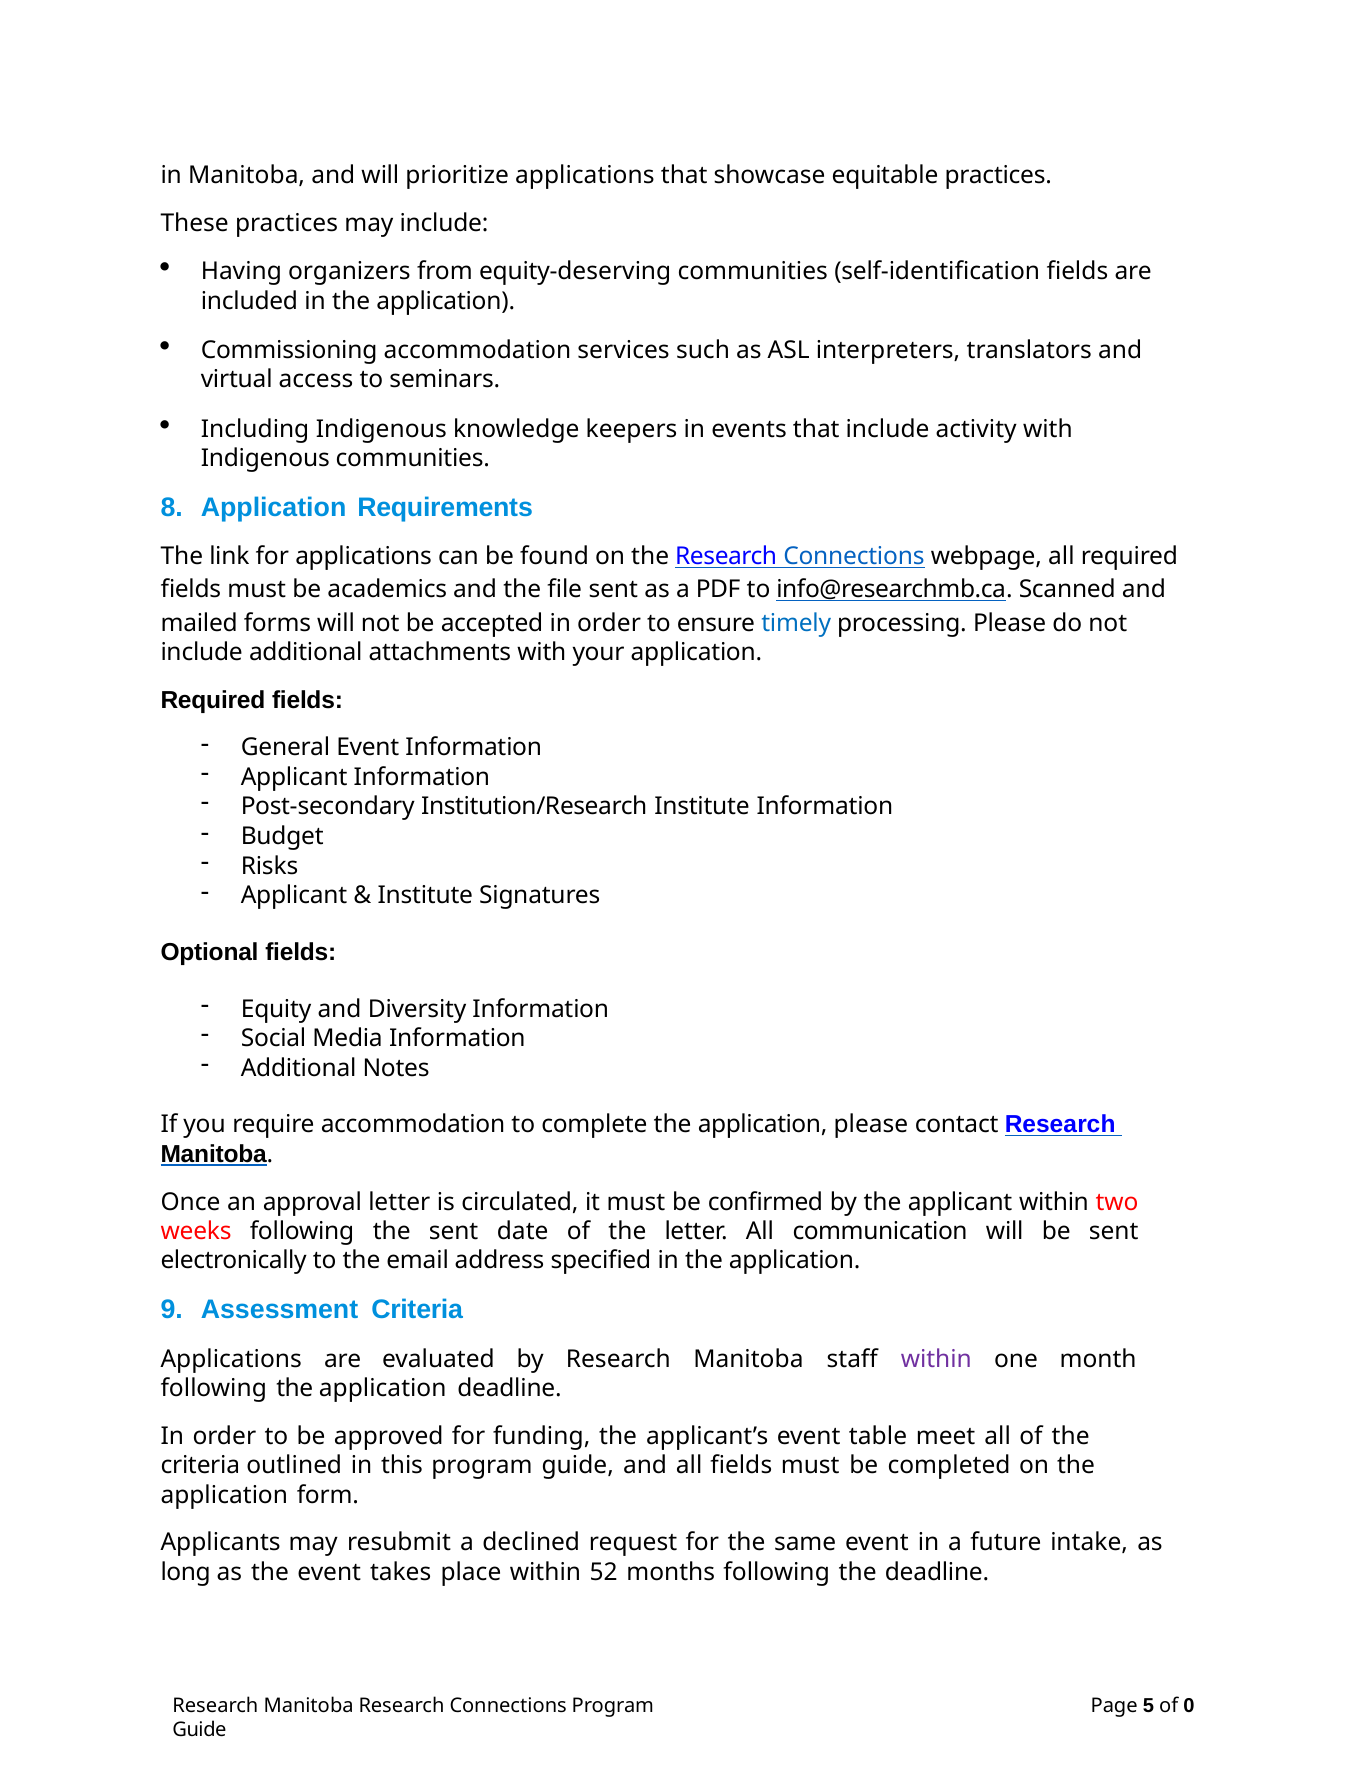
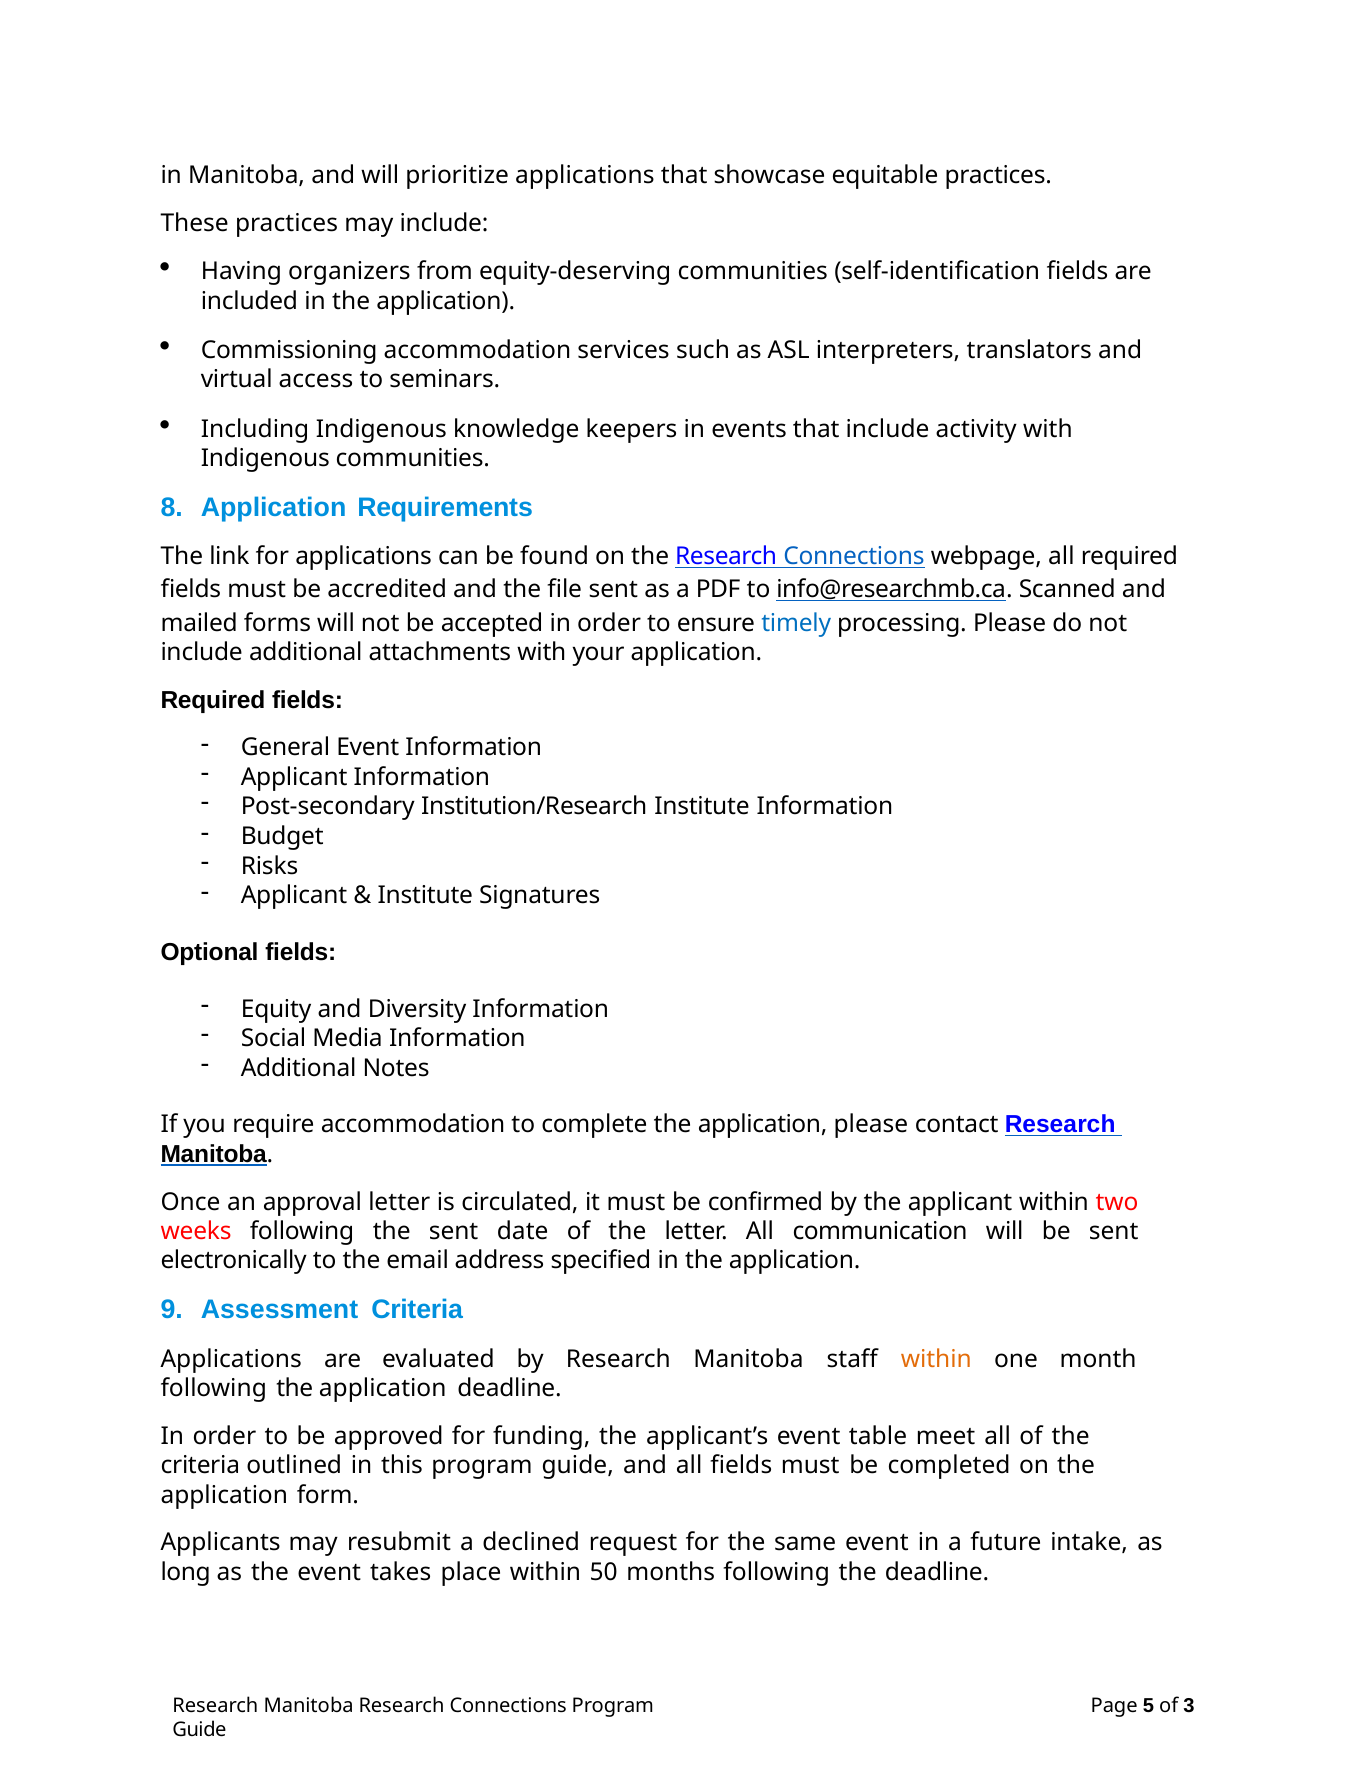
academics: academics -> accredited
within at (936, 1359) colour: purple -> orange
52: 52 -> 50
0: 0 -> 3
